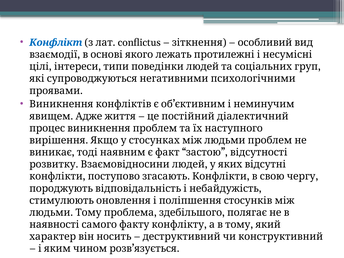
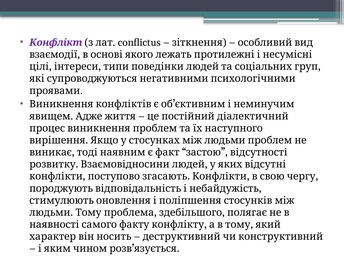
Конфлікт colour: blue -> purple
